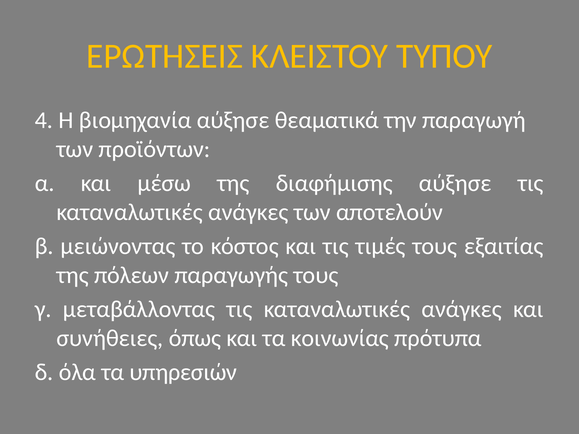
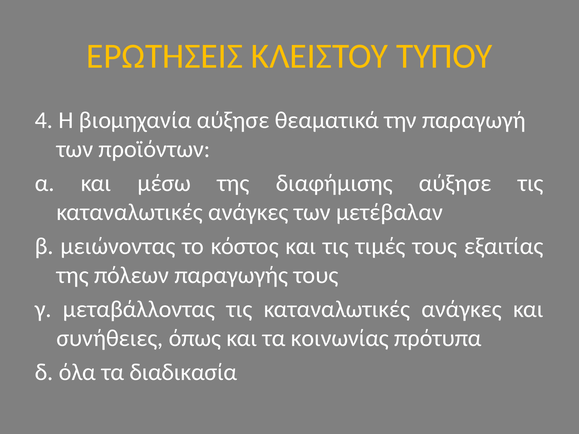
αποτελούν: αποτελούν -> μετέβαλαν
υπηρεσιών: υπηρεσιών -> διαδικασία
